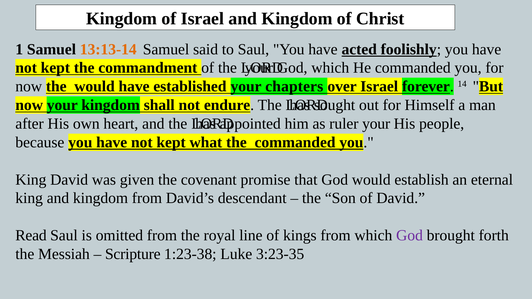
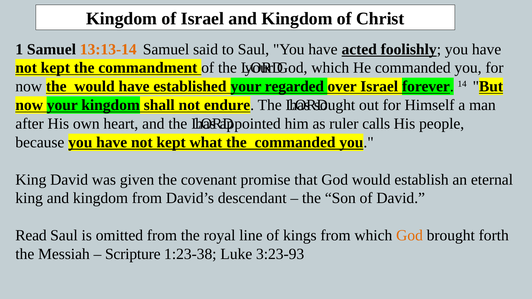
chapters: chapters -> regarded
ruler your: your -> calls
God at (409, 236) colour: purple -> orange
3:23-35: 3:23-35 -> 3:23-93
